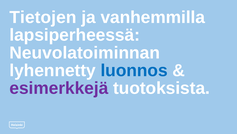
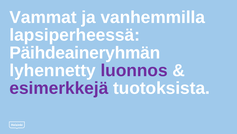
Tietojen: Tietojen -> Vammat
Neuvolatoiminnan: Neuvolatoiminnan -> Päihdeaineryhmän
luonnos colour: blue -> purple
